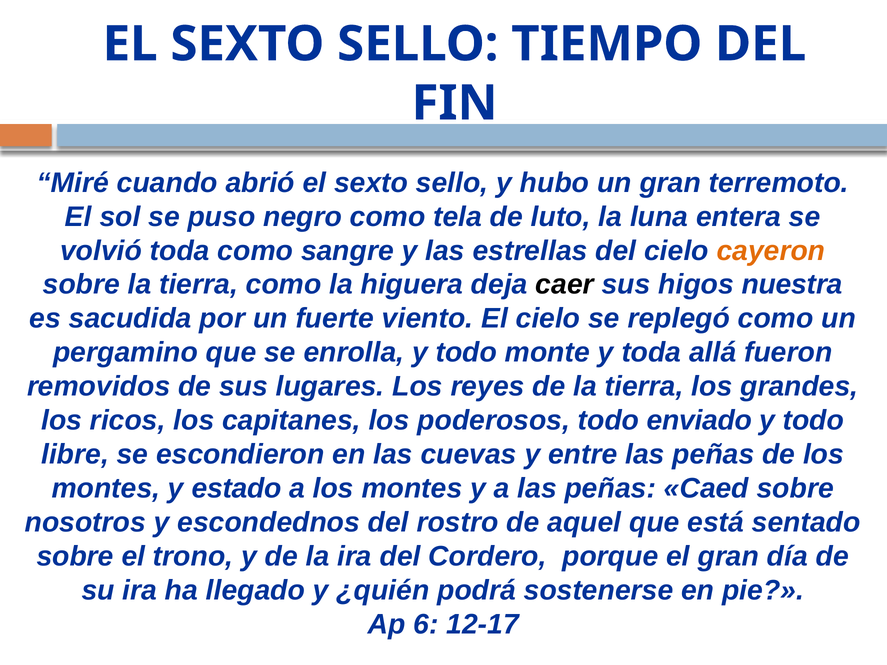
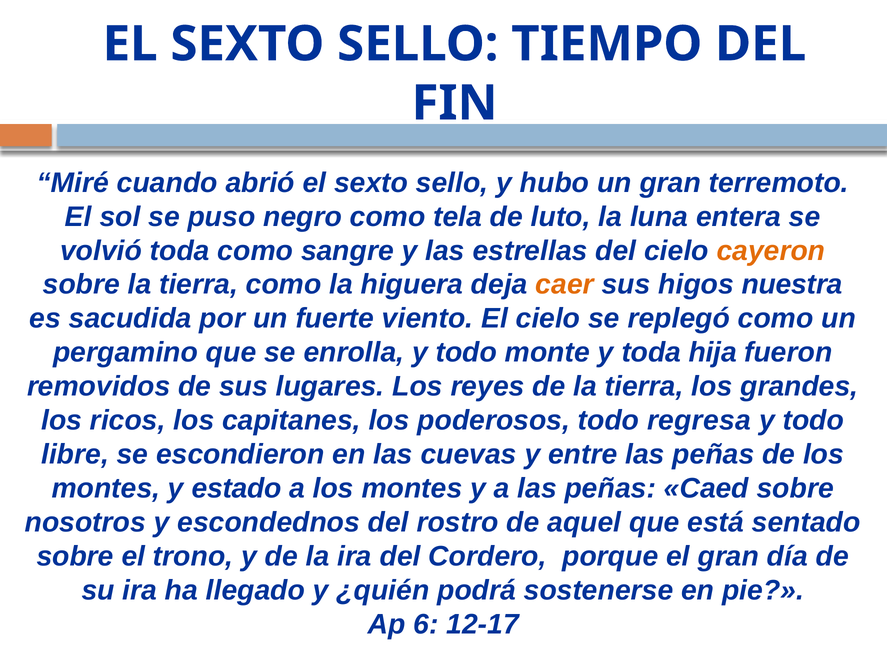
caer colour: black -> orange
allá: allá -> hija
enviado: enviado -> regresa
